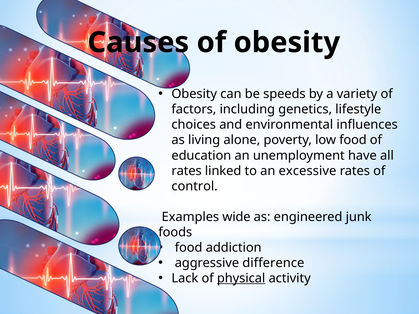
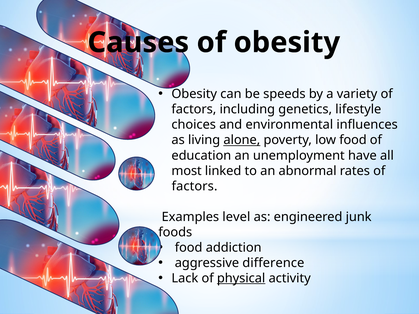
alone underline: none -> present
rates at (187, 171): rates -> most
excessive: excessive -> abnormal
control at (195, 186): control -> factors
wide: wide -> level
